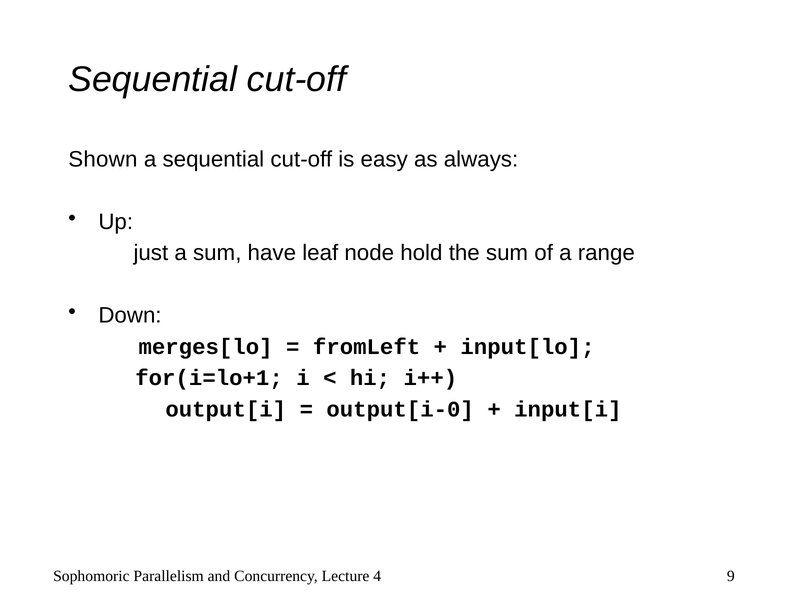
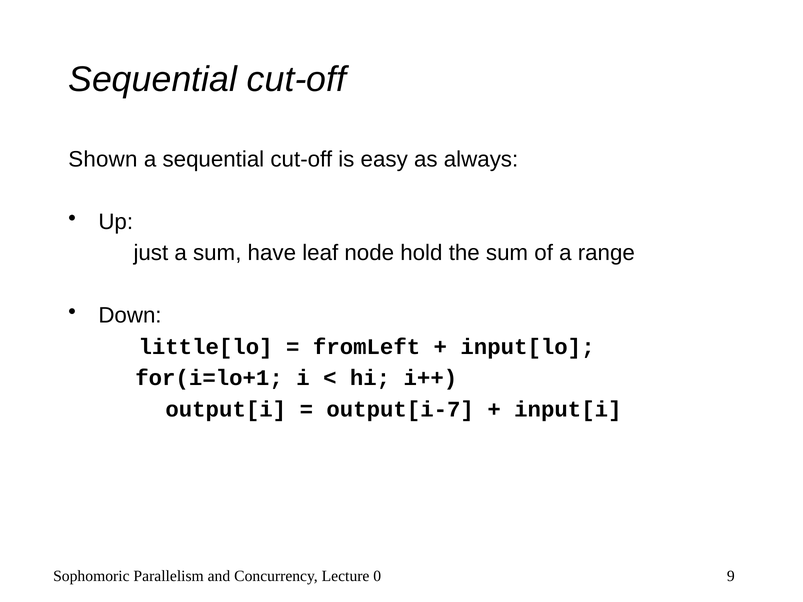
merges[lo: merges[lo -> little[lo
output[i-0: output[i-0 -> output[i-7
4: 4 -> 0
